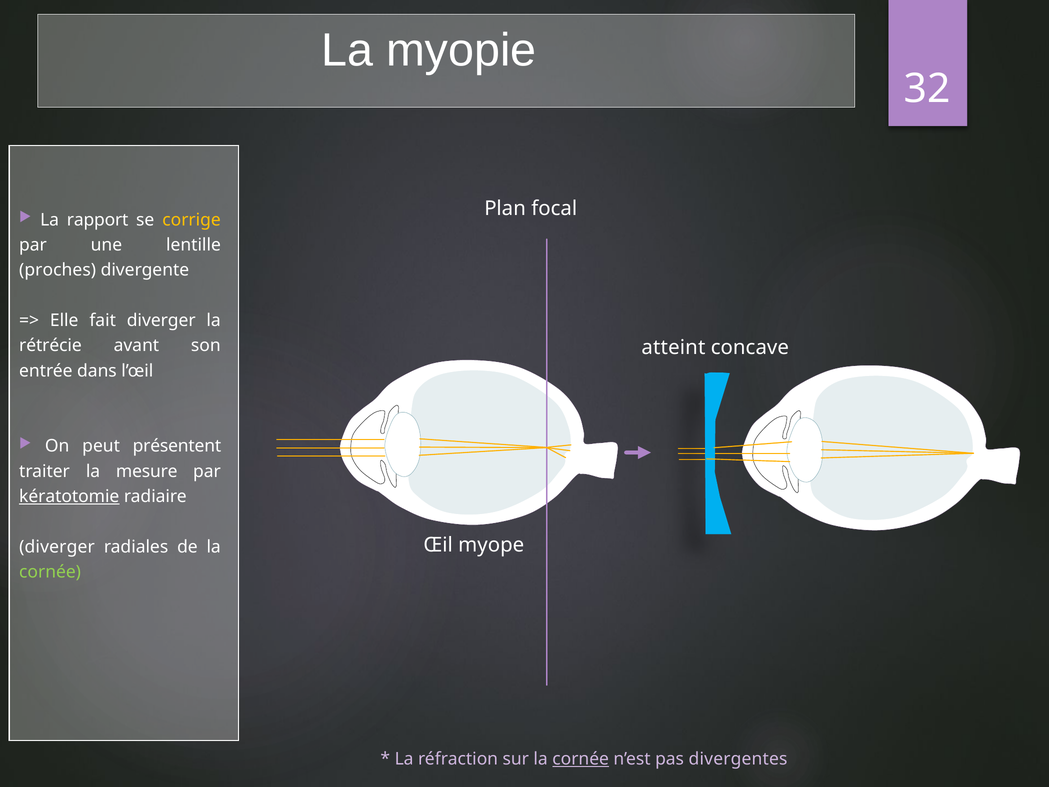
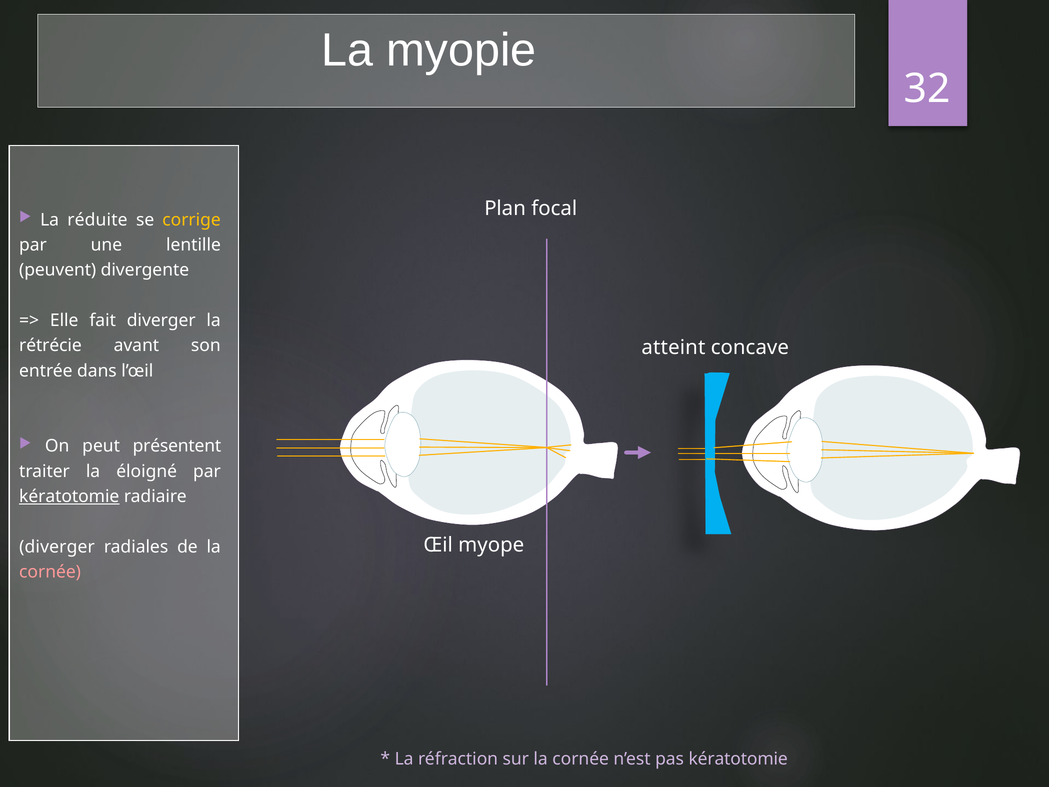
rapport: rapport -> réduite
proches: proches -> peuvent
mesure: mesure -> éloigné
cornée at (50, 572) colour: light green -> pink
cornée at (581, 759) underline: present -> none
pas divergentes: divergentes -> kératotomie
